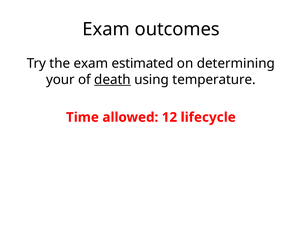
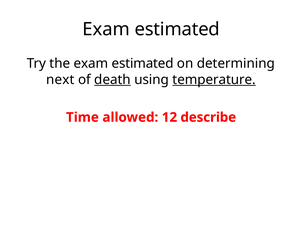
outcomes at (177, 29): outcomes -> estimated
your: your -> next
temperature underline: none -> present
lifecycle: lifecycle -> describe
